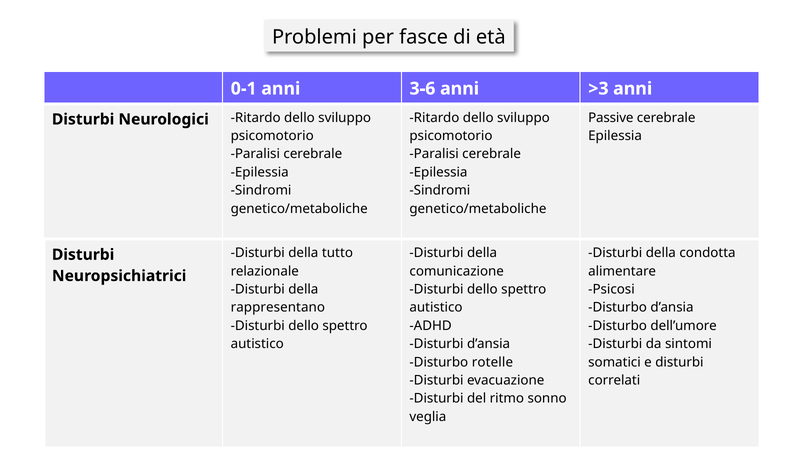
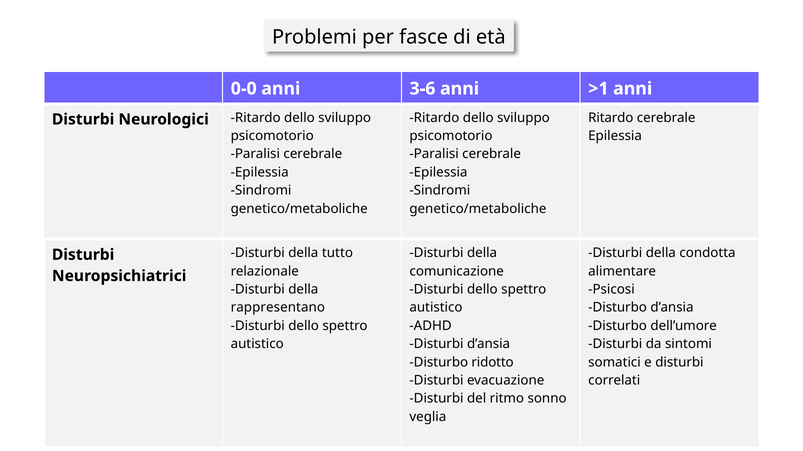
0-1: 0-1 -> 0-0
>3: >3 -> >1
Passive at (611, 118): Passive -> Ritardo
rotelle: rotelle -> ridotto
